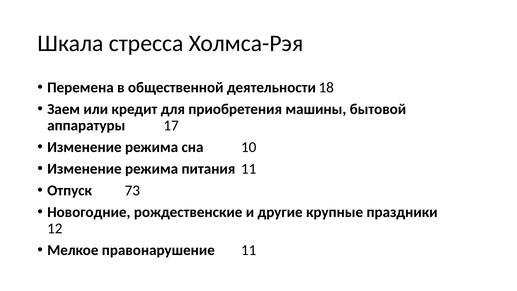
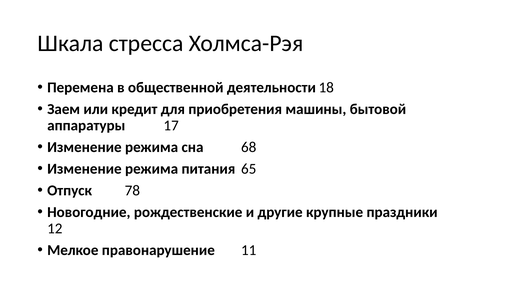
10: 10 -> 68
питания 11: 11 -> 65
73: 73 -> 78
